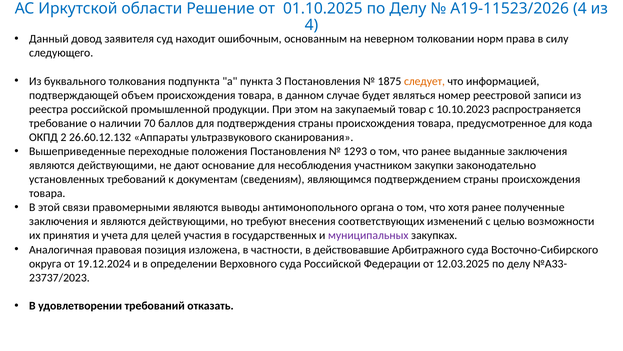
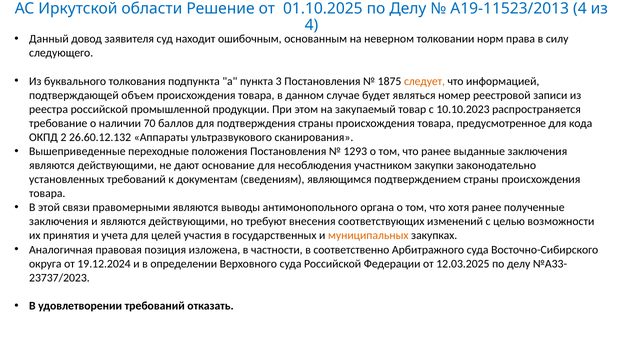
А19-11523/2026: А19-11523/2026 -> А19-11523/2013
муниципальных colour: purple -> orange
действовавшие: действовавшие -> соответственно
